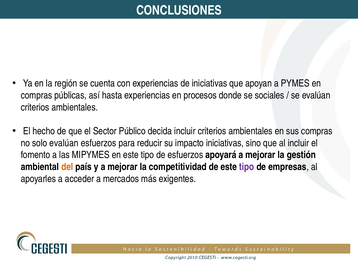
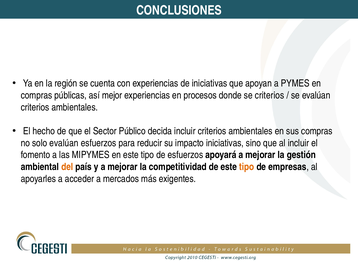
hasta: hasta -> mejor
se sociales: sociales -> criterios
tipo at (247, 167) colour: purple -> orange
